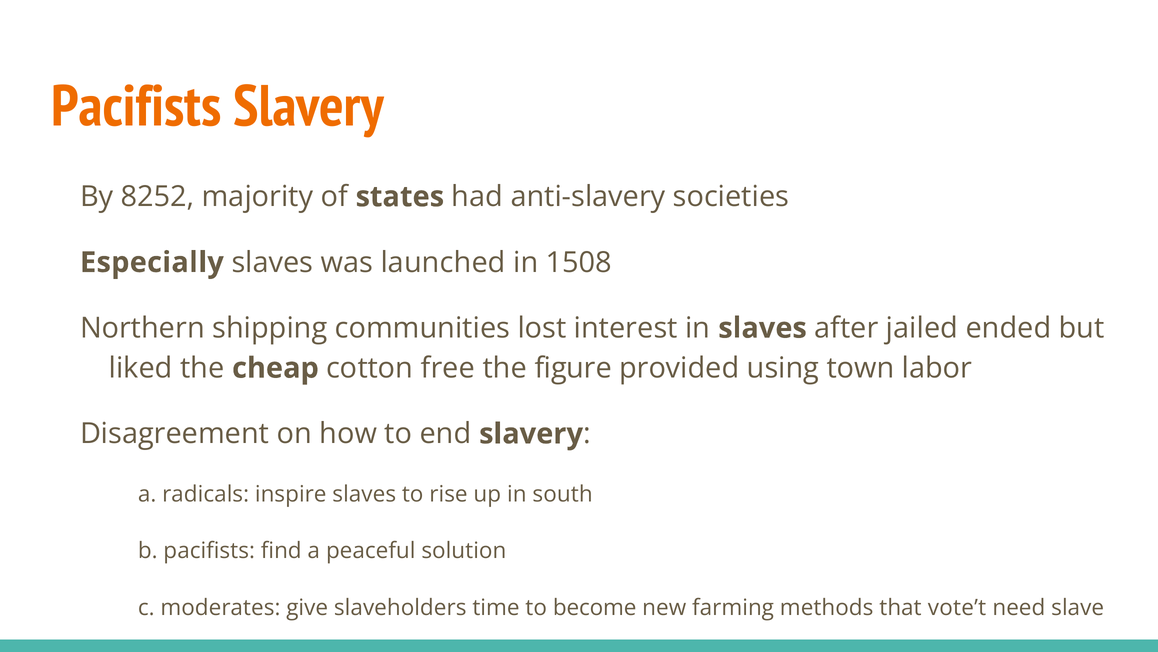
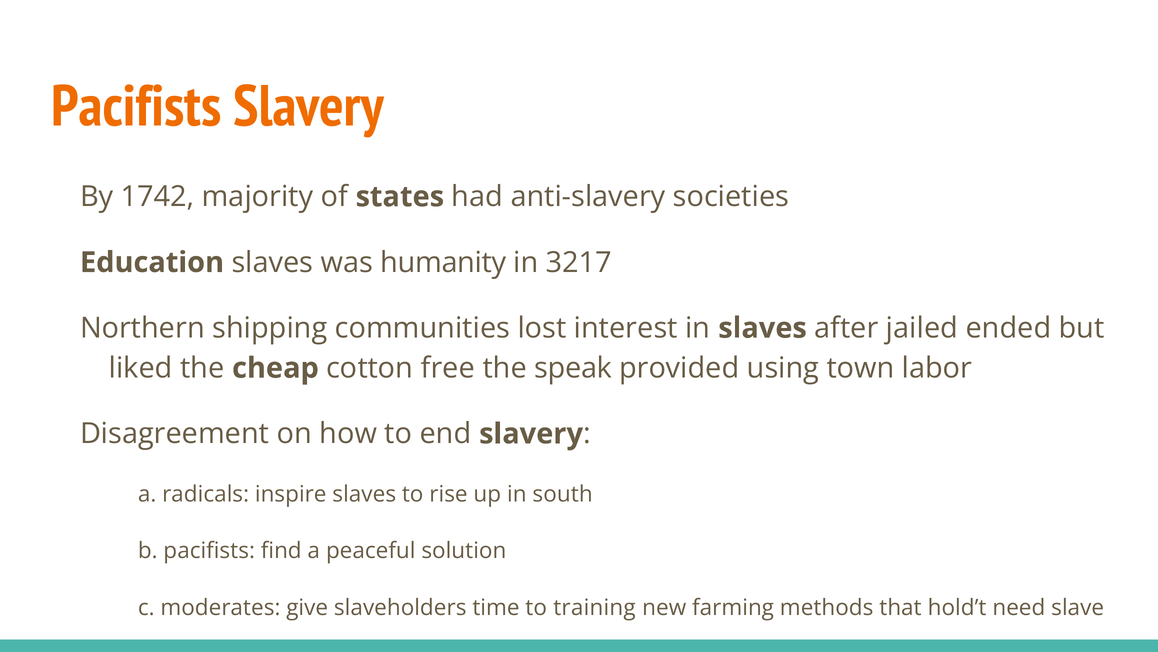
8252: 8252 -> 1742
Especially: Especially -> Education
launched: launched -> humanity
1508: 1508 -> 3217
figure: figure -> speak
become: become -> training
vote’t: vote’t -> hold’t
